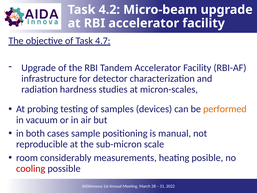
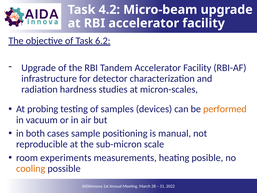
4.7: 4.7 -> 6.2
considerably: considerably -> experiments
cooling colour: red -> orange
